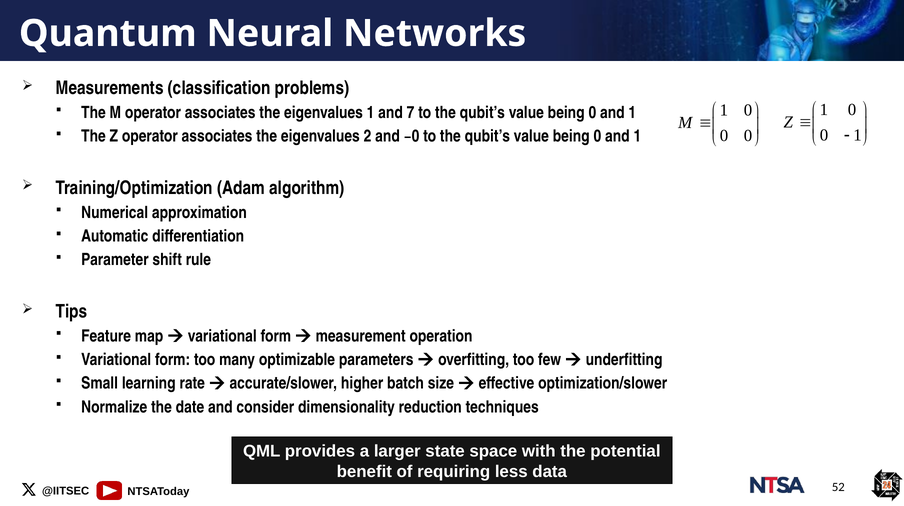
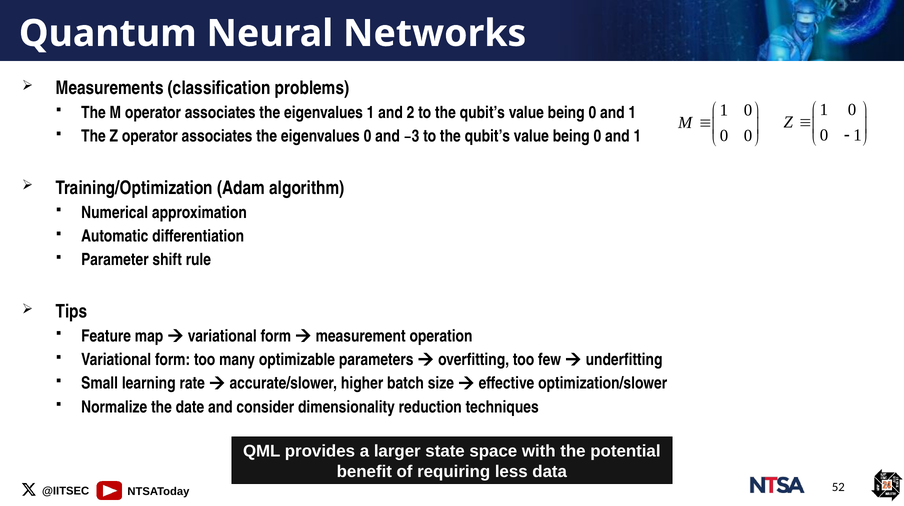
7: 7 -> 2
eigenvalues 2: 2 -> 0
−0: −0 -> −3
